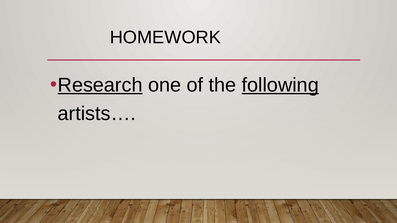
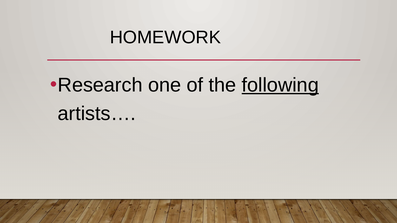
Research underline: present -> none
